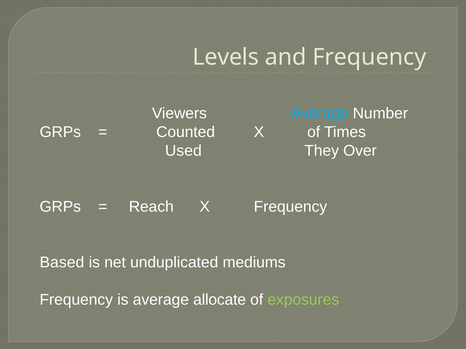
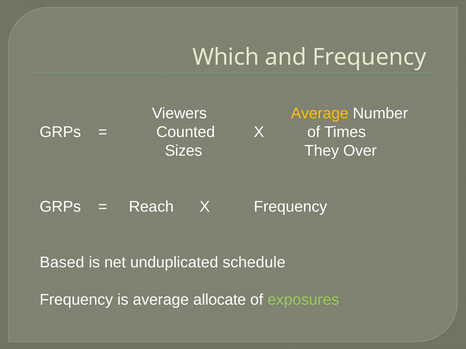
Levels: Levels -> Which
Average at (320, 114) colour: light blue -> yellow
Used: Used -> Sizes
mediums: mediums -> schedule
